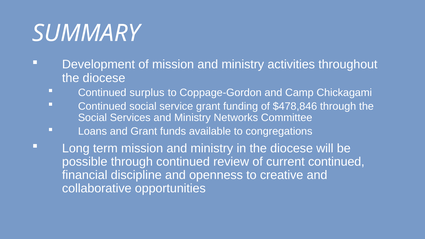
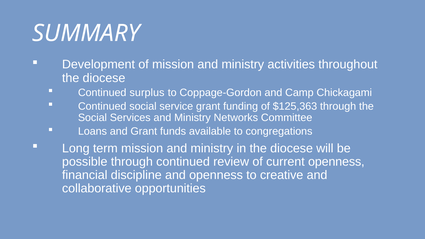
$478,846: $478,846 -> $125,363
current continued: continued -> openness
